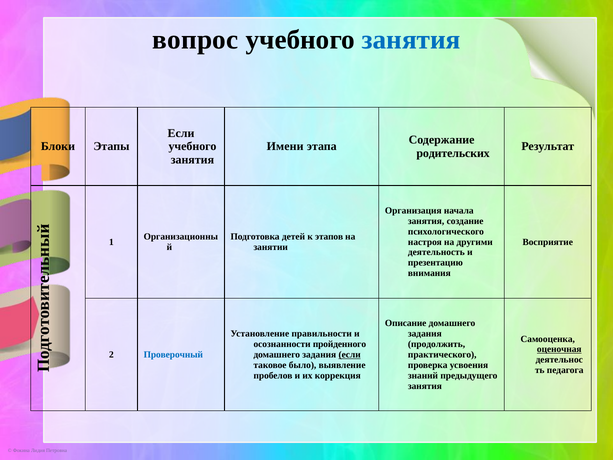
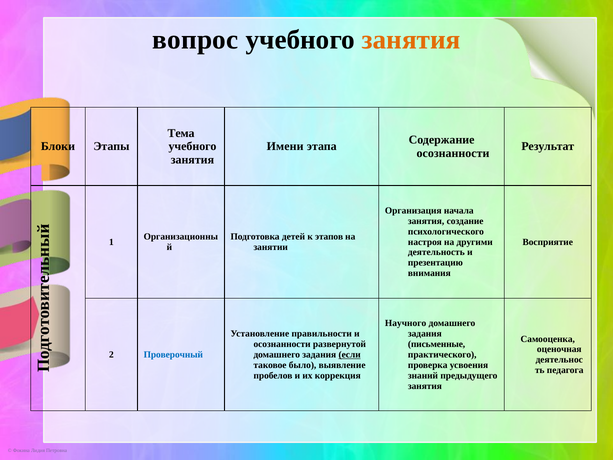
занятия at (411, 40) colour: blue -> orange
Если at (181, 133): Если -> Тема
родительских at (453, 153): родительских -> осознанности
Описание: Описание -> Научного
пройденного: пройденного -> развернутой
продолжить: продолжить -> письменные
оценочная underline: present -> none
